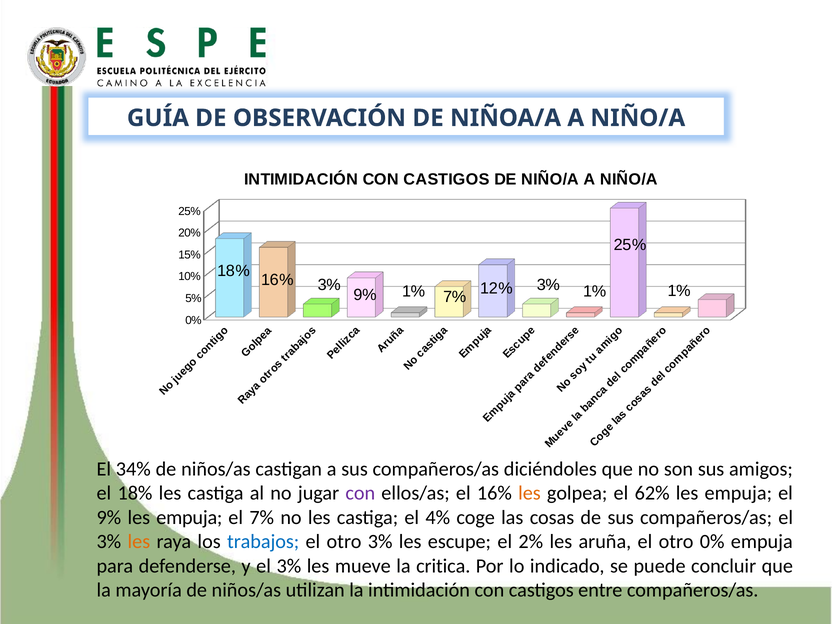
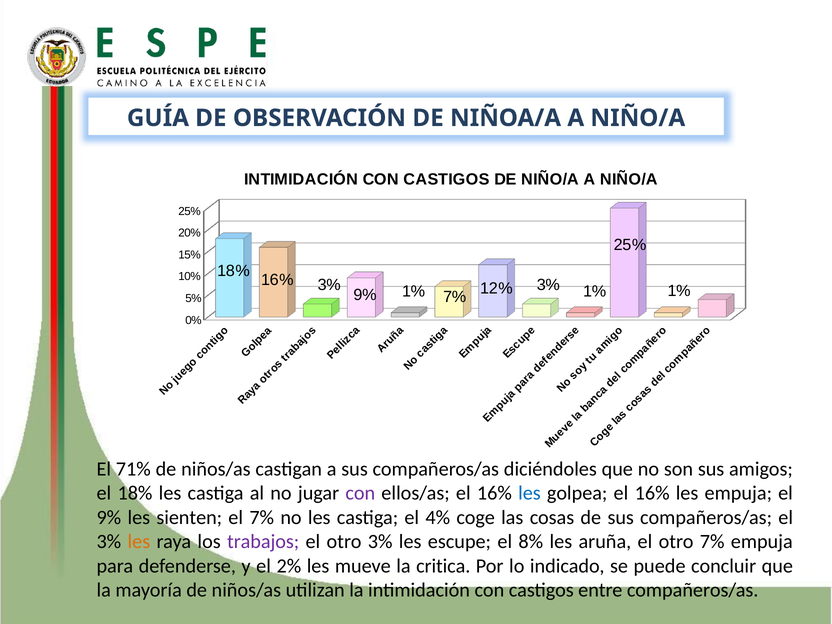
34%: 34% -> 71%
les at (529, 493) colour: orange -> blue
golpea el 62%: 62% -> 16%
9% les empuja: empuja -> sienten
trabajos colour: blue -> purple
2%: 2% -> 8%
otro 0%: 0% -> 7%
y el 3%: 3% -> 2%
